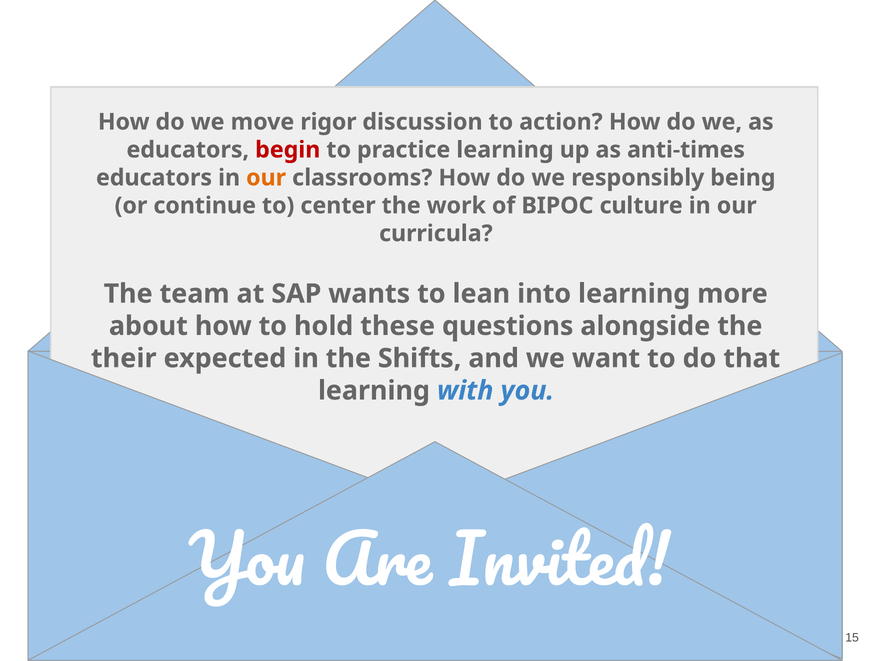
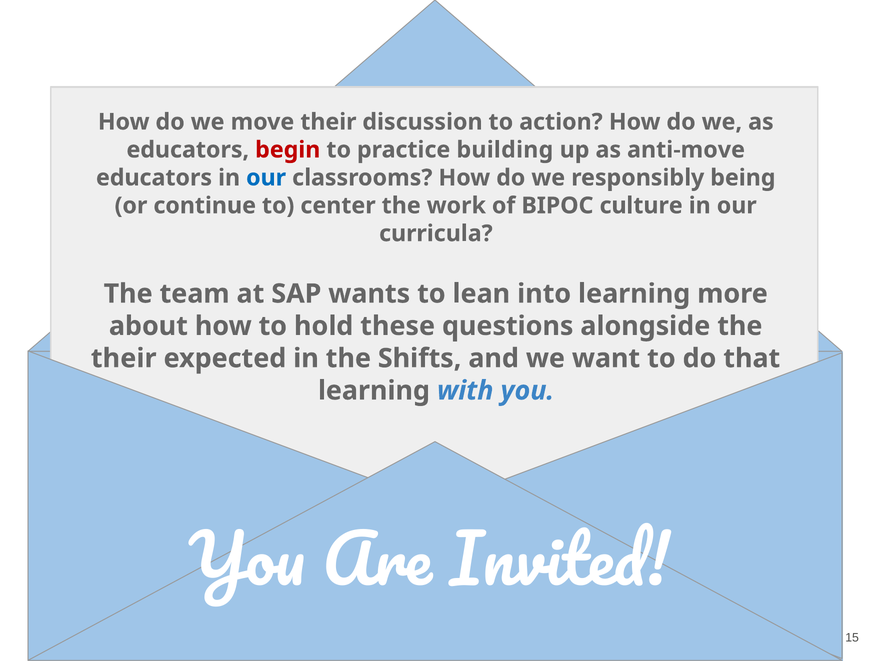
move rigor: rigor -> their
practice learning: learning -> building
anti-times: anti-times -> anti-move
our at (266, 178) colour: orange -> blue
